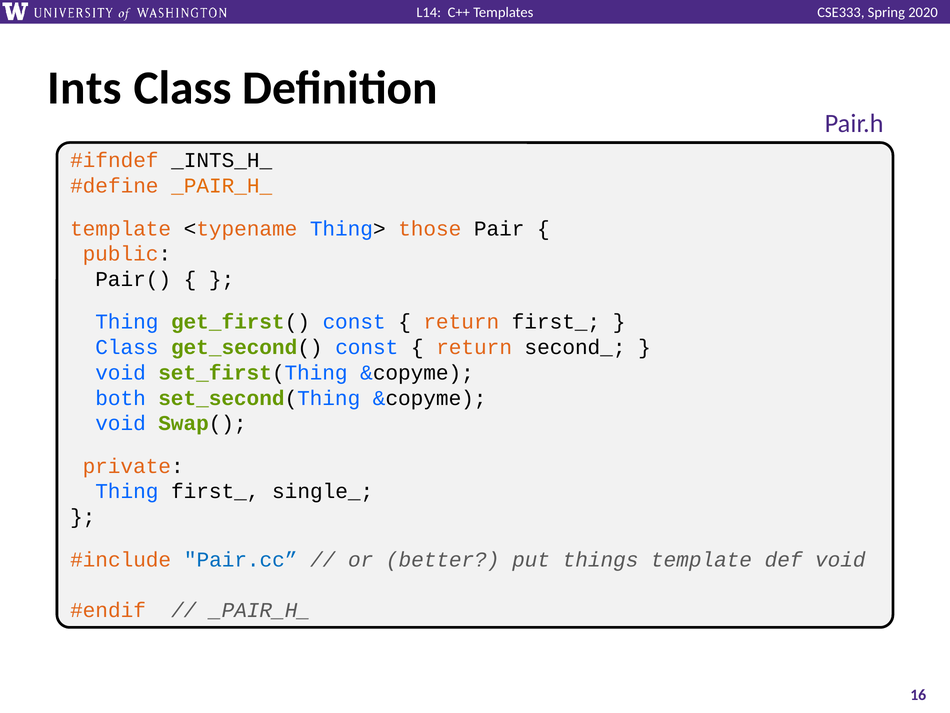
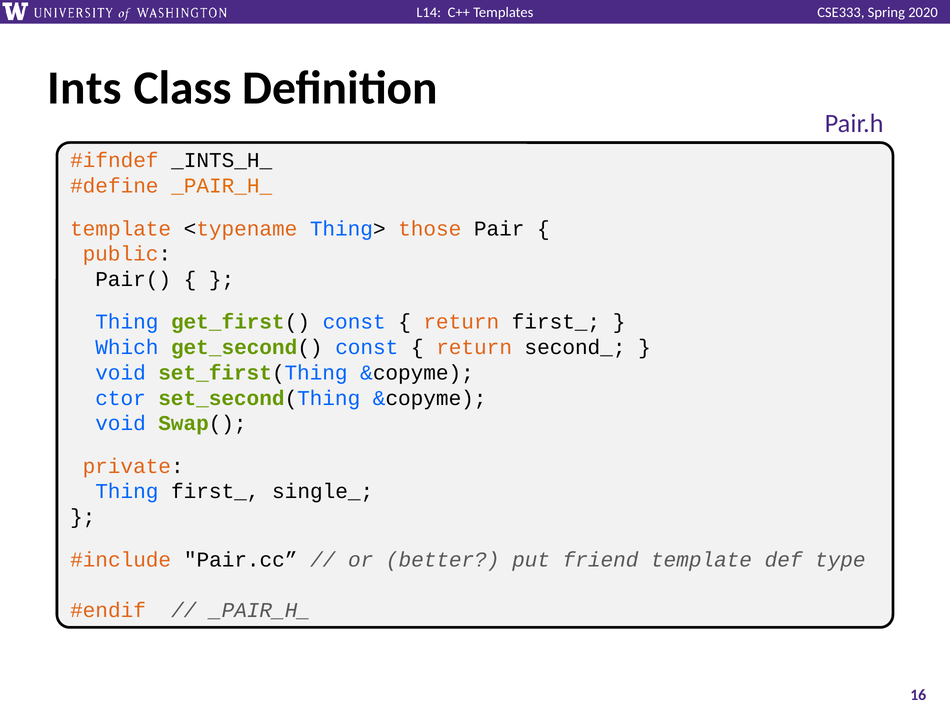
Class at (127, 347): Class -> Which
both: both -> ctor
Pair.cc colour: blue -> black
things: things -> friend
def void: void -> type
